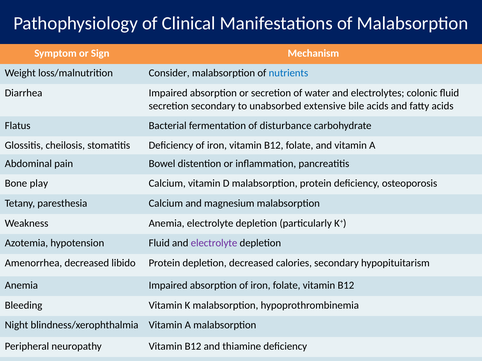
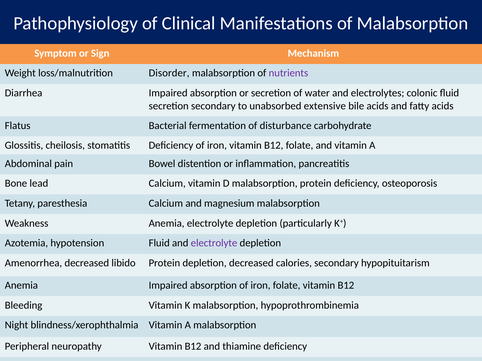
Consider: Consider -> Disorder
nutrients colour: blue -> purple
play: play -> lead
